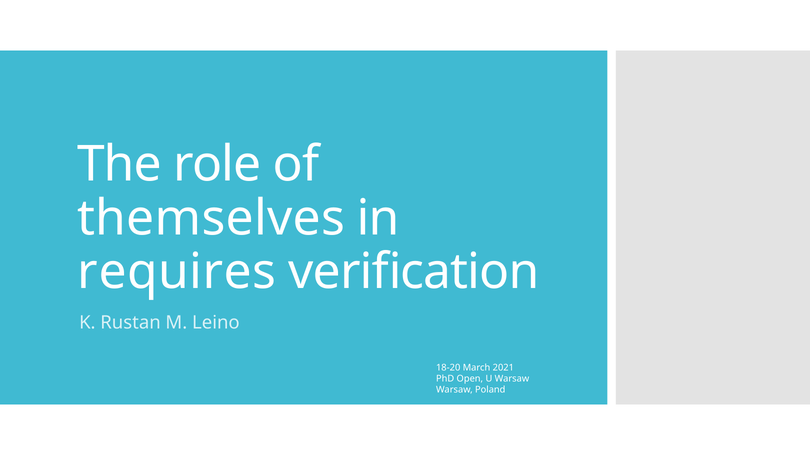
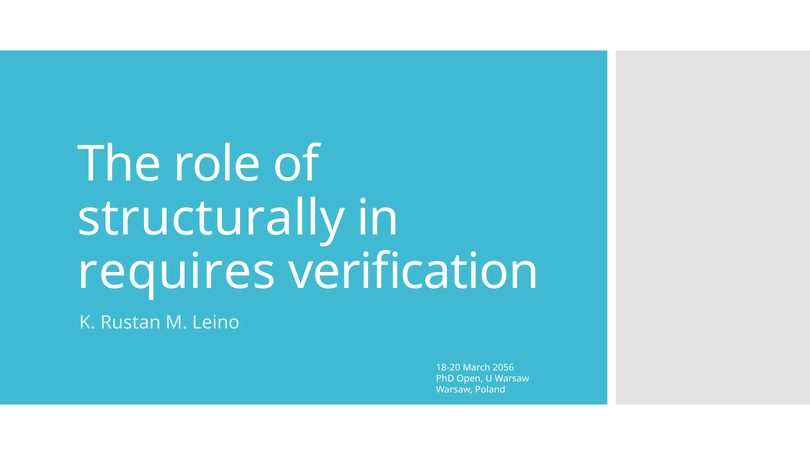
themselves: themselves -> structurally
2021: 2021 -> 2056
